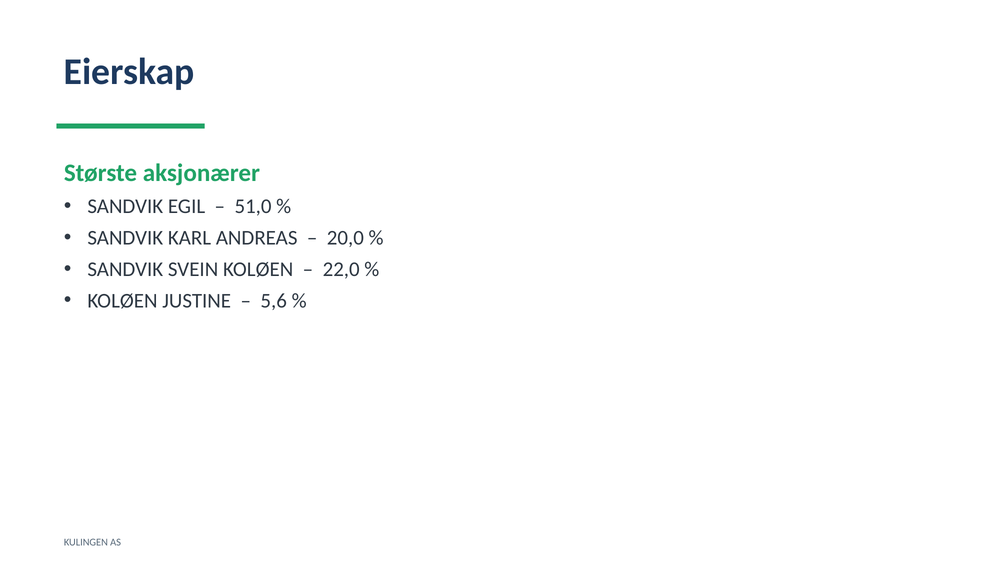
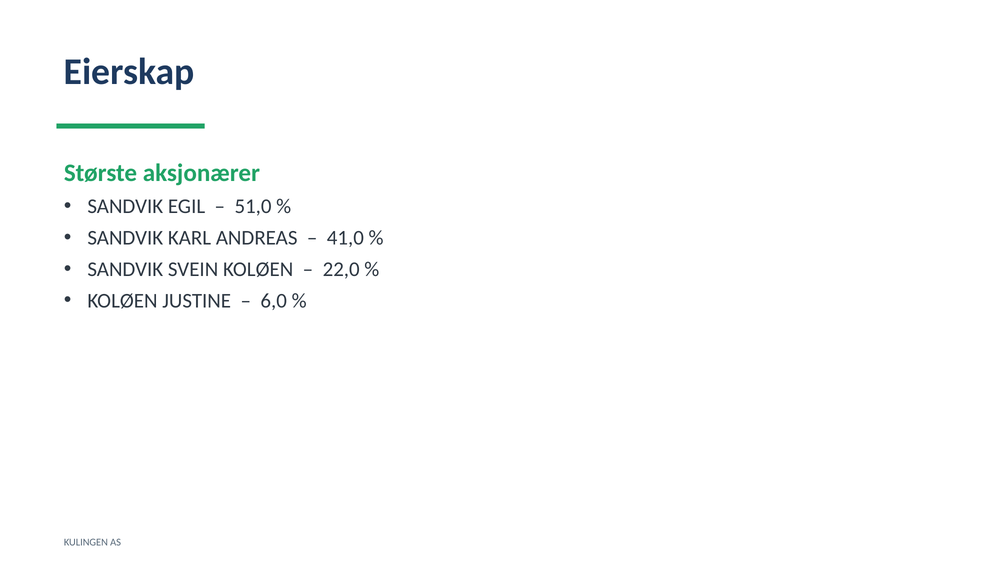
20,0: 20,0 -> 41,0
5,6: 5,6 -> 6,0
